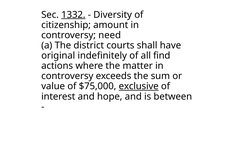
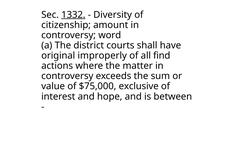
need: need -> word
indefinitely: indefinitely -> improperly
exclusive underline: present -> none
